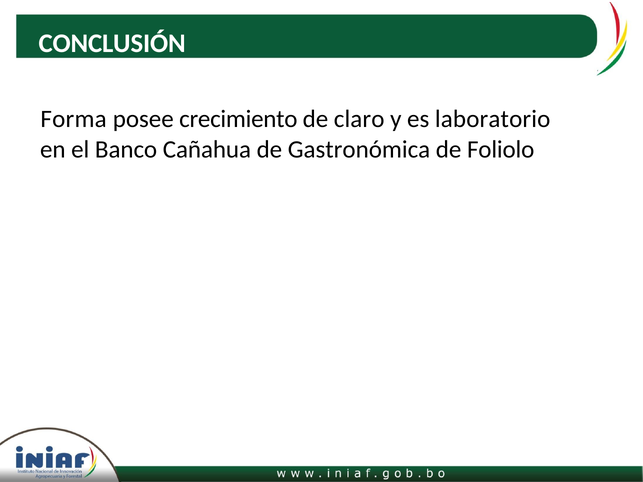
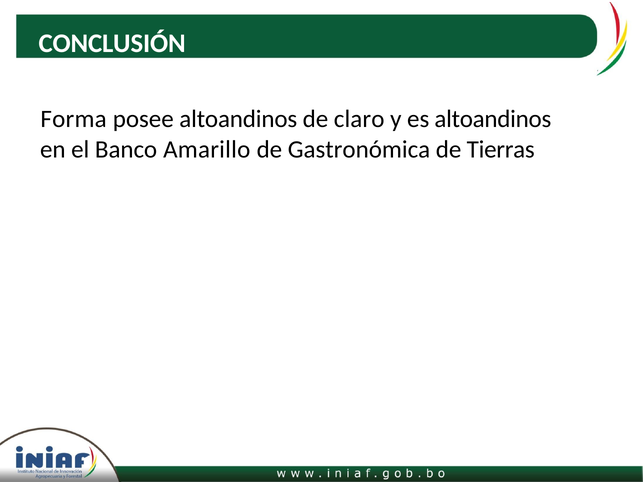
posee crecimiento: crecimiento -> altoandinos
es laboratorio: laboratorio -> altoandinos
Cañahua: Cañahua -> Amarillo
Foliolo: Foliolo -> Tierras
